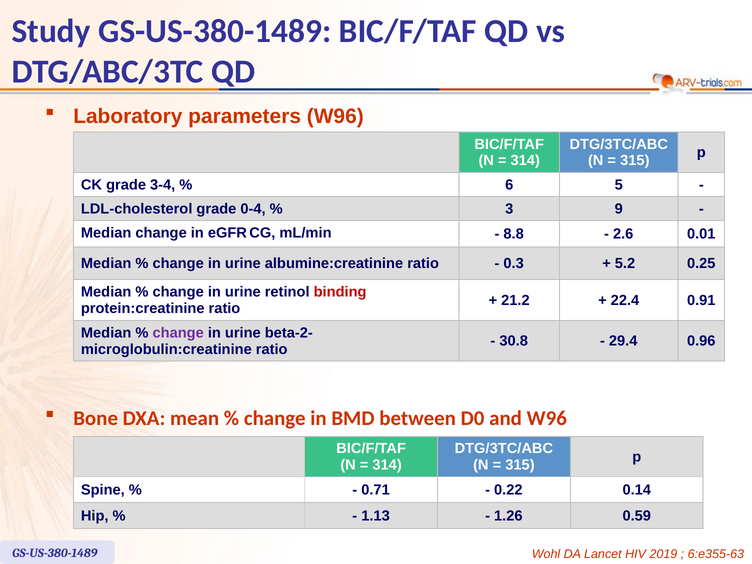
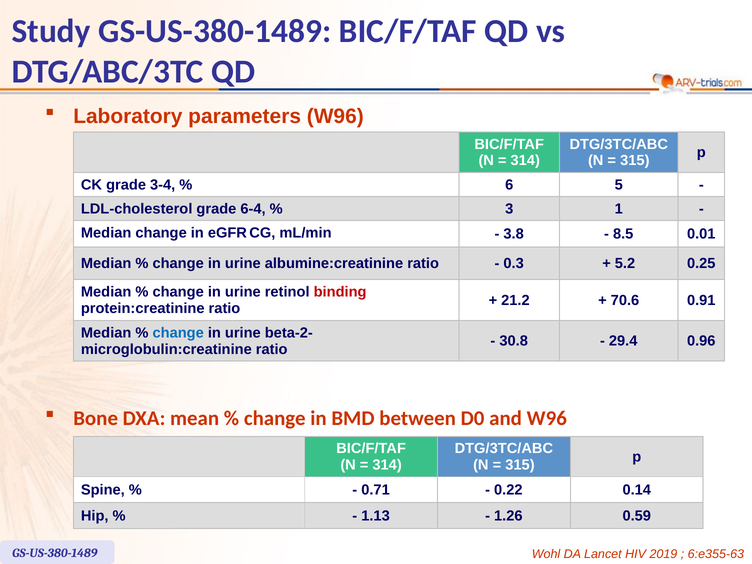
0-4: 0-4 -> 6-4
9: 9 -> 1
8.8: 8.8 -> 3.8
2.6: 2.6 -> 8.5
22.4: 22.4 -> 70.6
change at (178, 333) colour: purple -> blue
